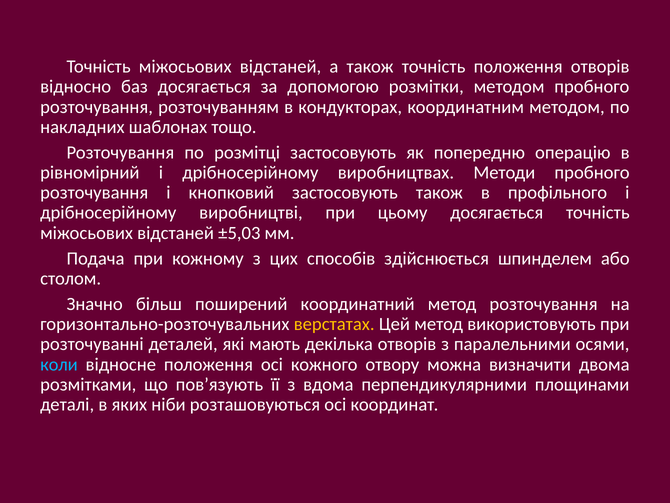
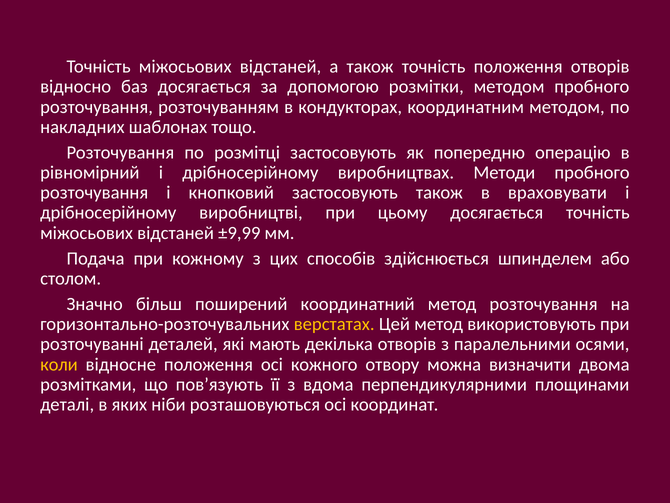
профільного: профільного -> враховувати
±5,03: ±5,03 -> ±9,99
коли colour: light blue -> yellow
